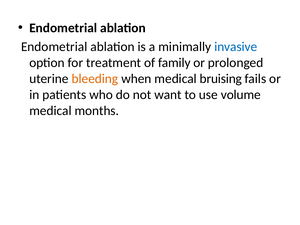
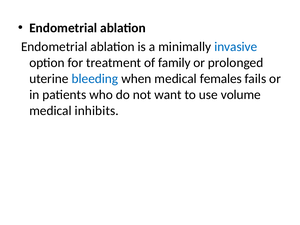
bleeding colour: orange -> blue
bruising: bruising -> females
months: months -> inhibits
